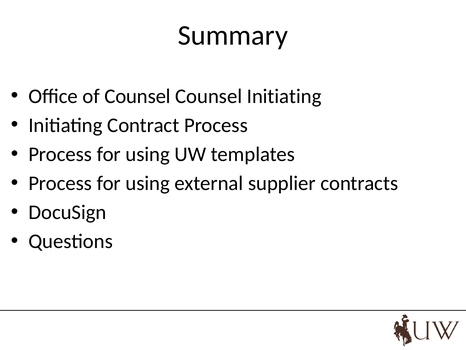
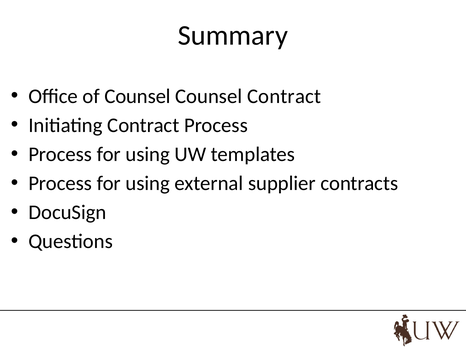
Counsel Initiating: Initiating -> Contract
